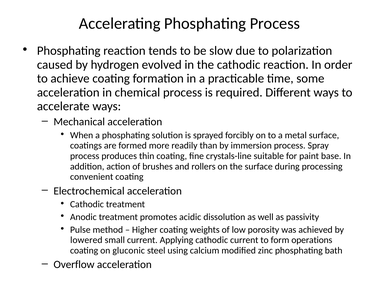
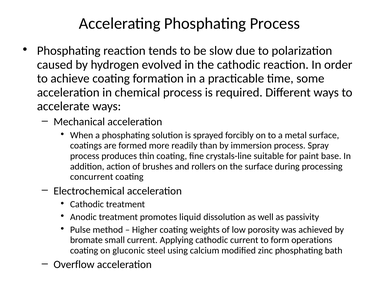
convenient: convenient -> concurrent
acidic: acidic -> liquid
lowered: lowered -> bromate
